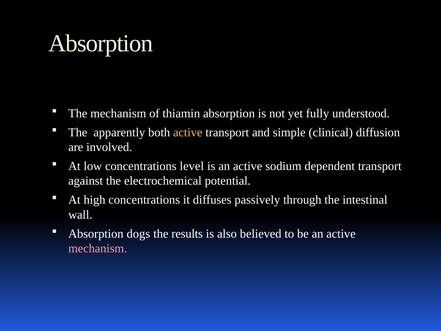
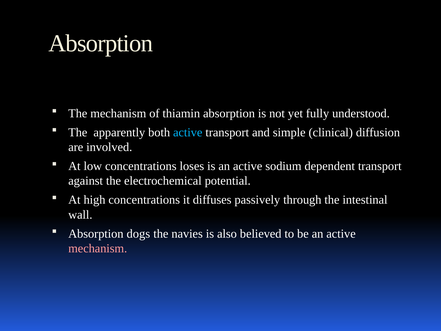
active at (188, 132) colour: yellow -> light blue
level: level -> loses
results: results -> navies
